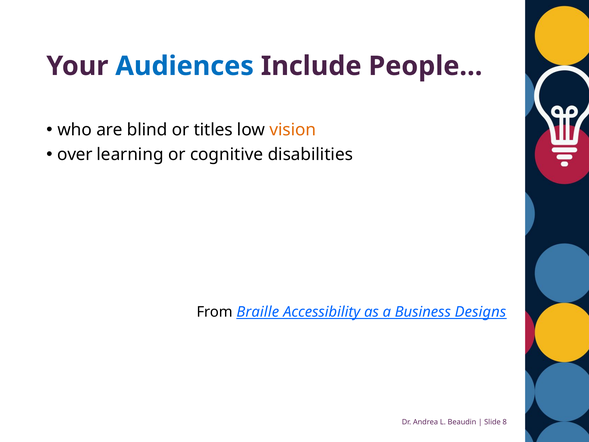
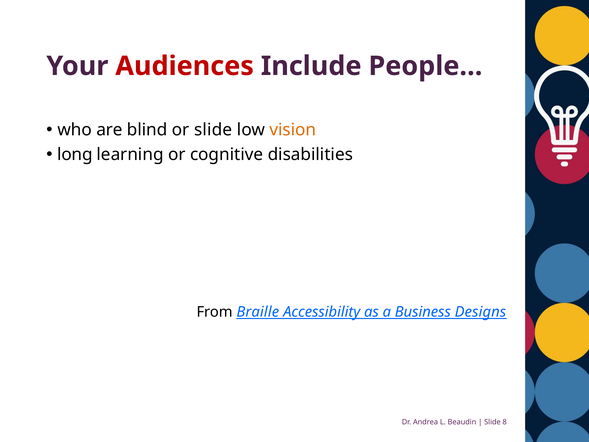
Audiences colour: blue -> red
or titles: titles -> slide
over: over -> long
